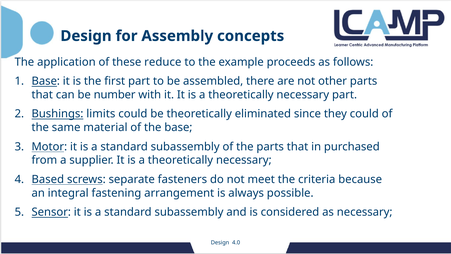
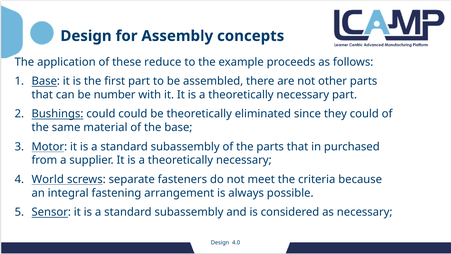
Bushings limits: limits -> could
Based: Based -> World
